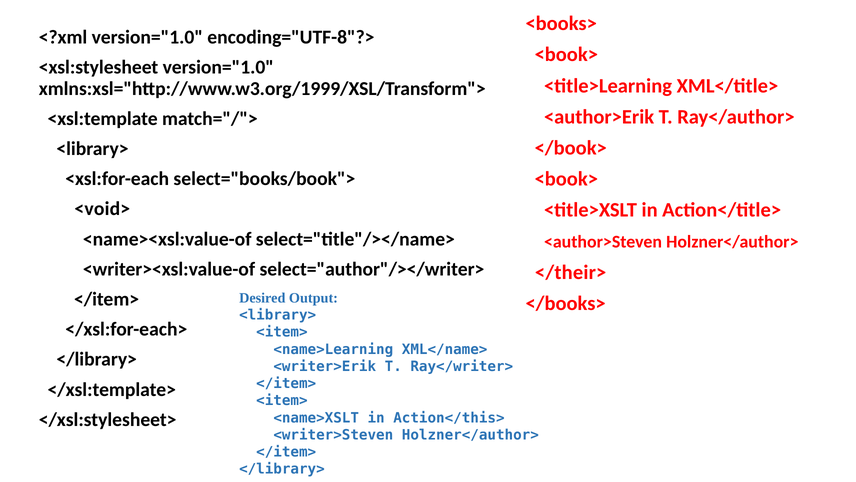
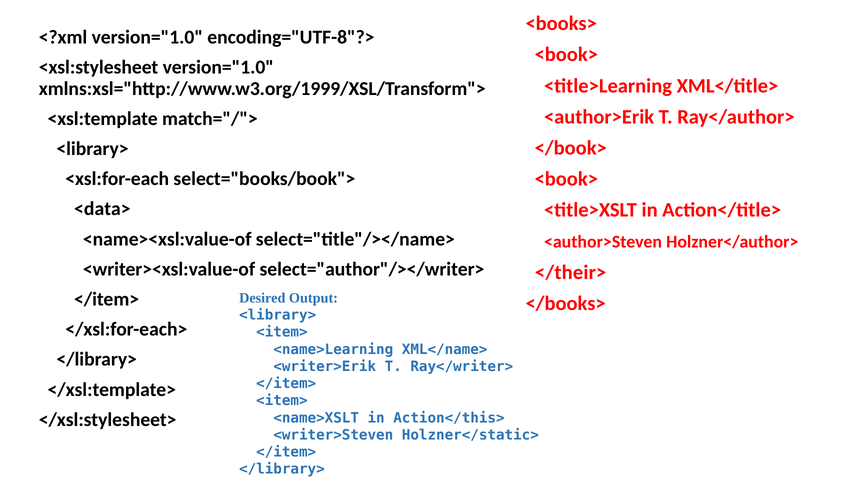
<void>: <void> -> <data>
<writer>Steven Holzner</author>: Holzner</author> -> Holzner</static>
